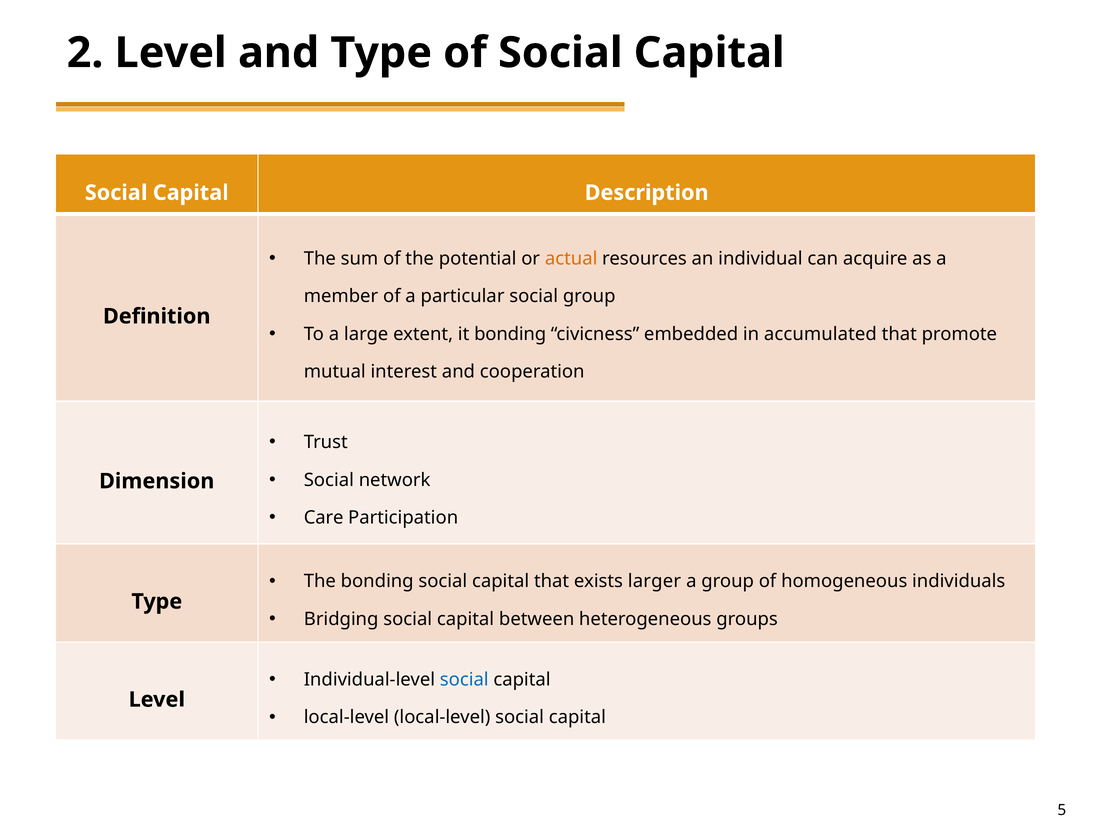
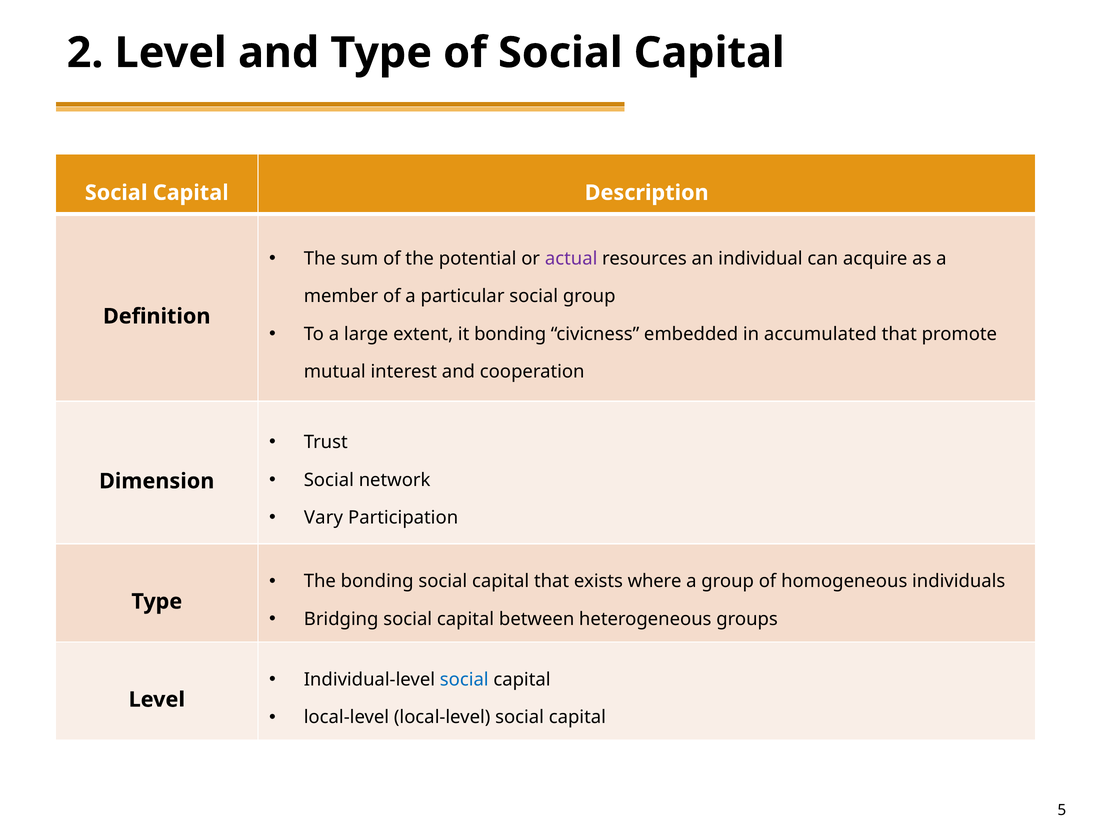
actual colour: orange -> purple
Care: Care -> Vary
larger: larger -> where
